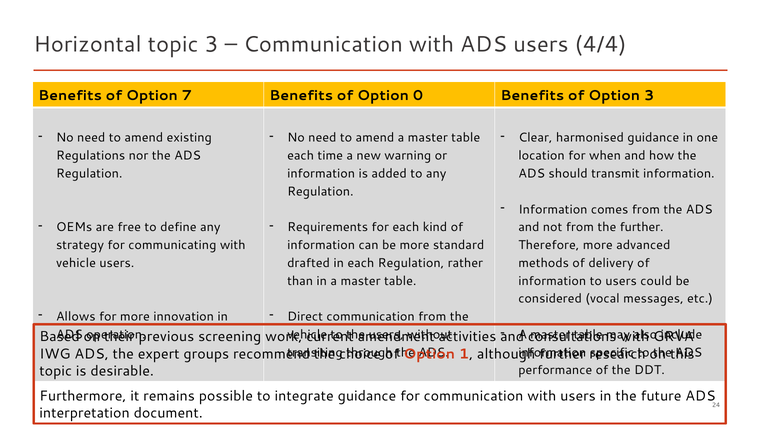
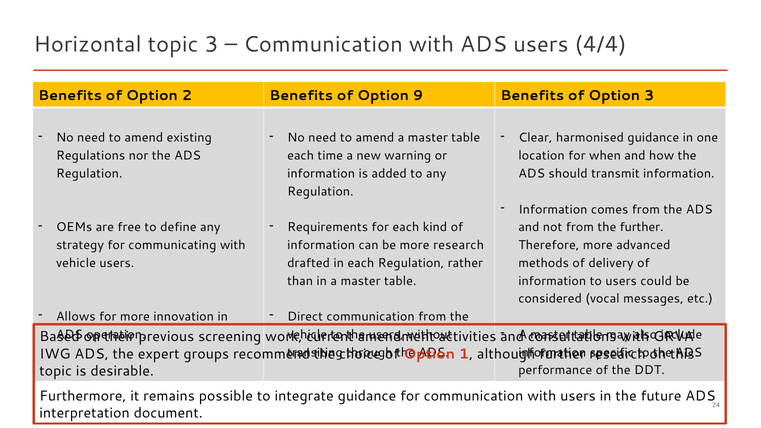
7: 7 -> 2
0: 0 -> 9
more standard: standard -> research
